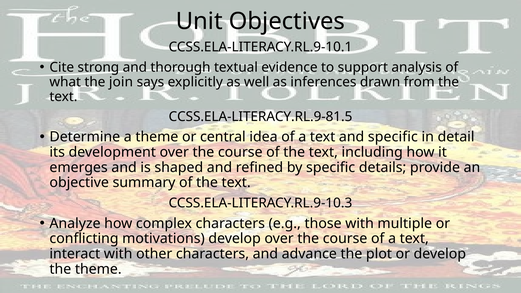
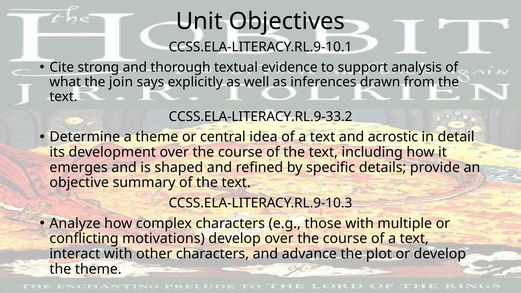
CCSS.ELA-LITERACY.RL.9-81.5: CCSS.ELA-LITERACY.RL.9-81.5 -> CCSS.ELA-LITERACY.RL.9-33.2
and specific: specific -> acrostic
